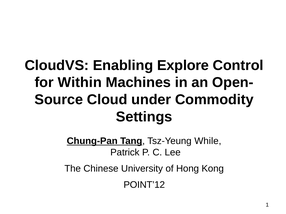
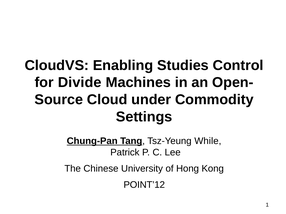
Explore: Explore -> Studies
Within: Within -> Divide
